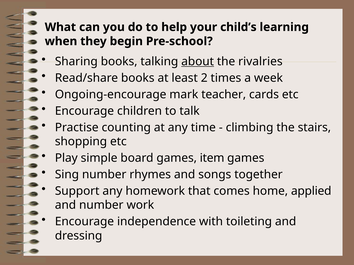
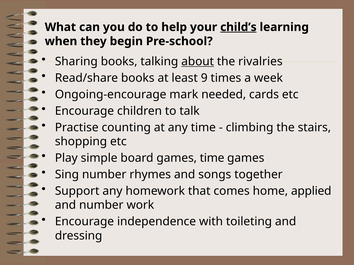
child’s underline: none -> present
2: 2 -> 9
teacher: teacher -> needed
games item: item -> time
